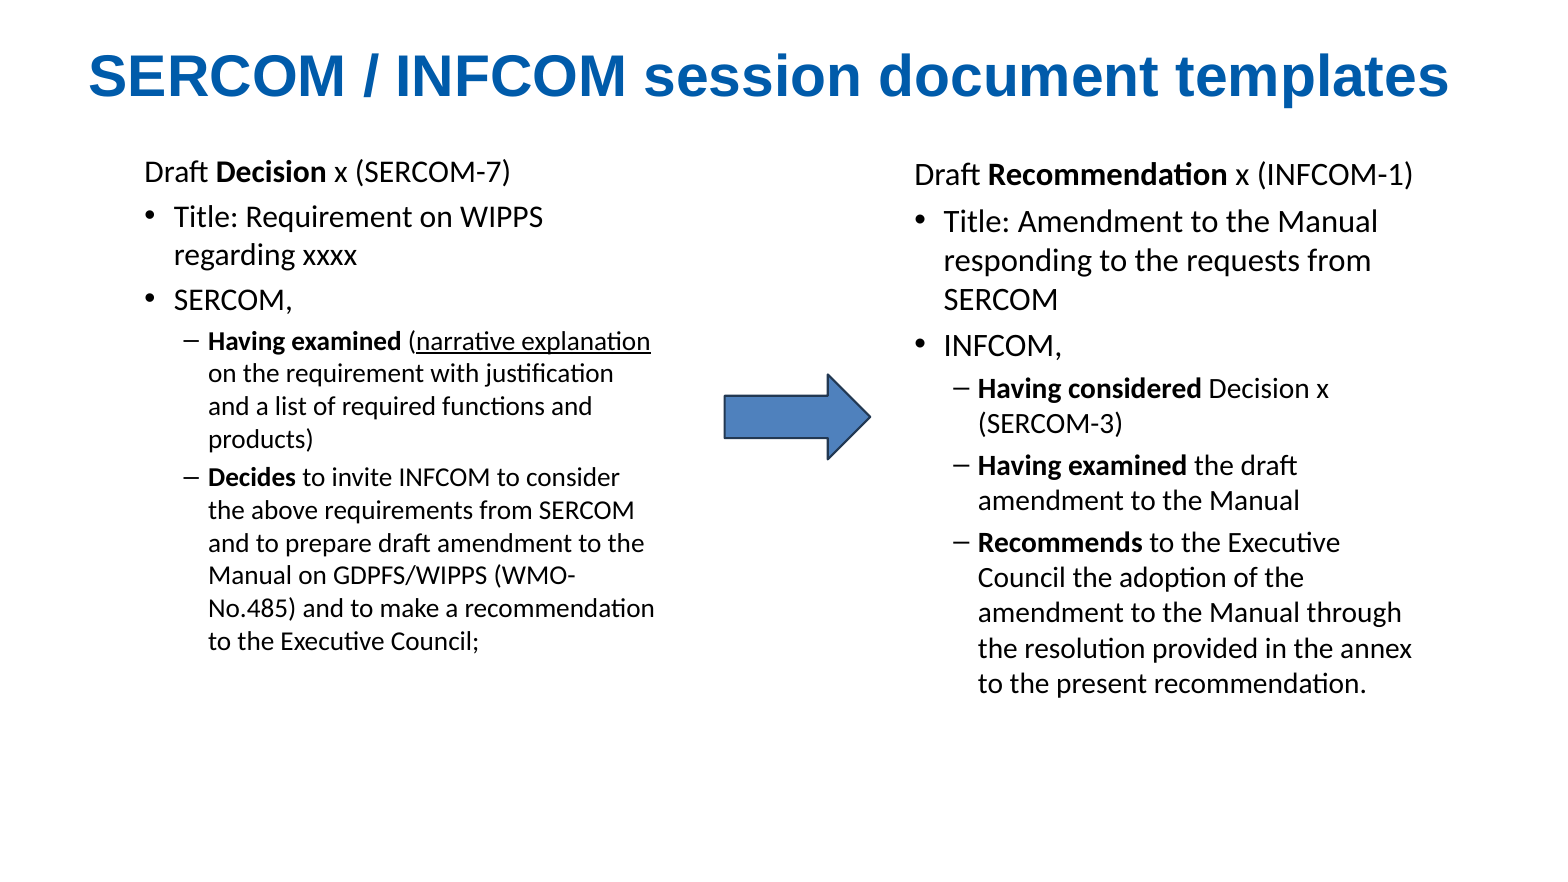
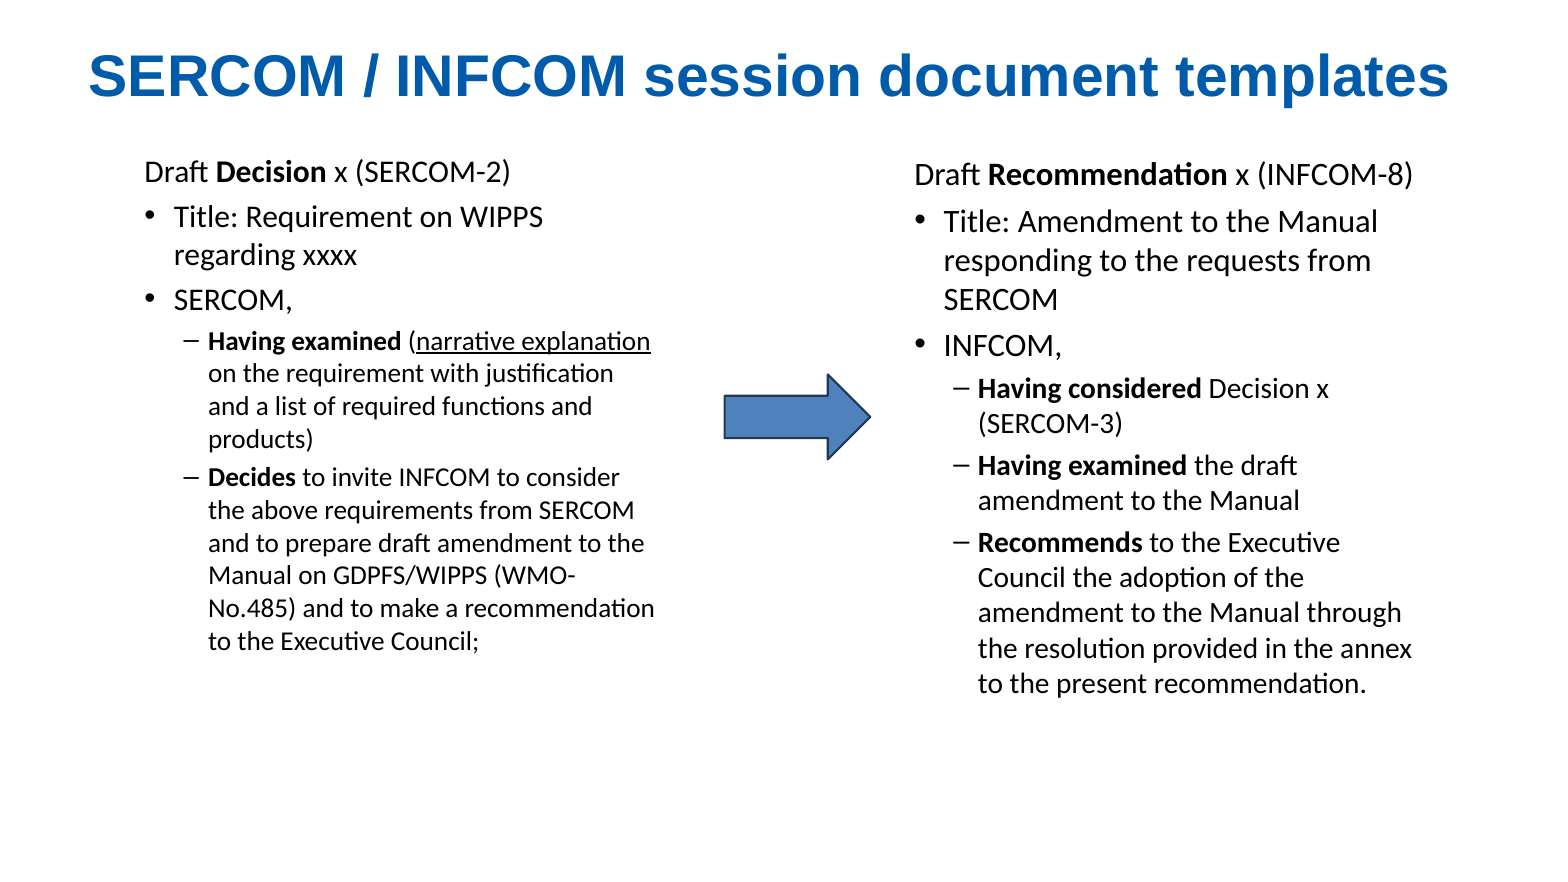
SERCOM-7: SERCOM-7 -> SERCOM-2
INFCOM-1: INFCOM-1 -> INFCOM-8
